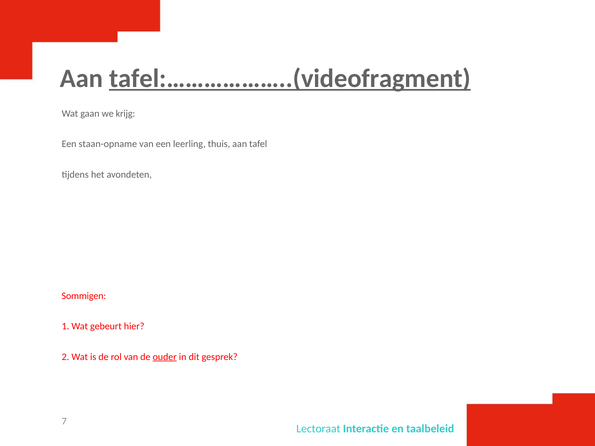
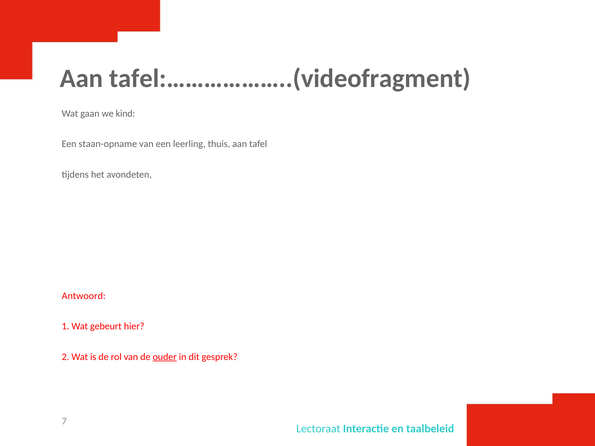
tafel:………………..(videofragment underline: present -> none
krijg: krijg -> kind
Sommigen: Sommigen -> Antwoord
